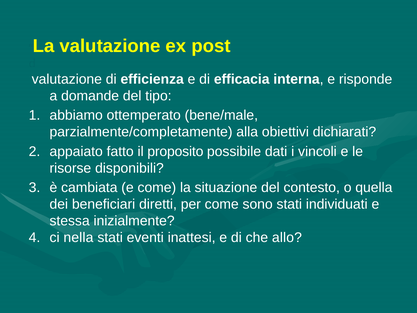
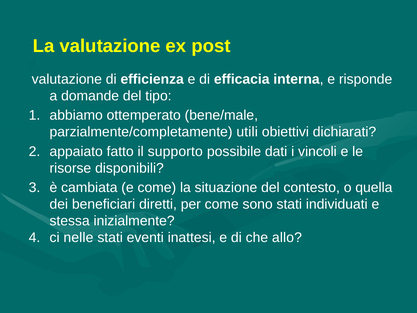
alla: alla -> utili
proposito: proposito -> supporto
nella: nella -> nelle
